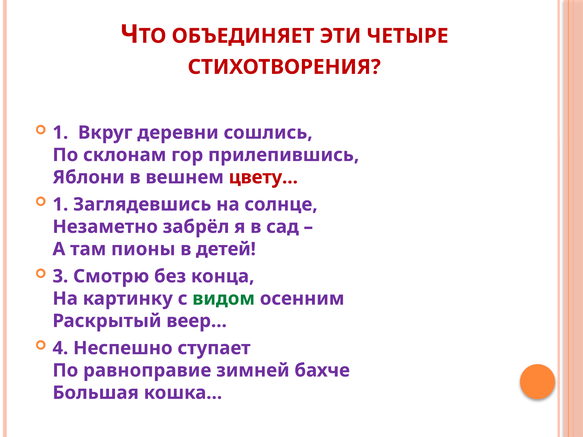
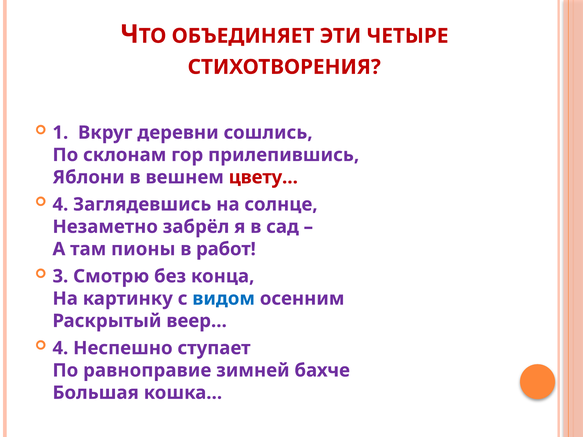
1 at (60, 205): 1 -> 4
детей: детей -> работ
видом colour: green -> blue
